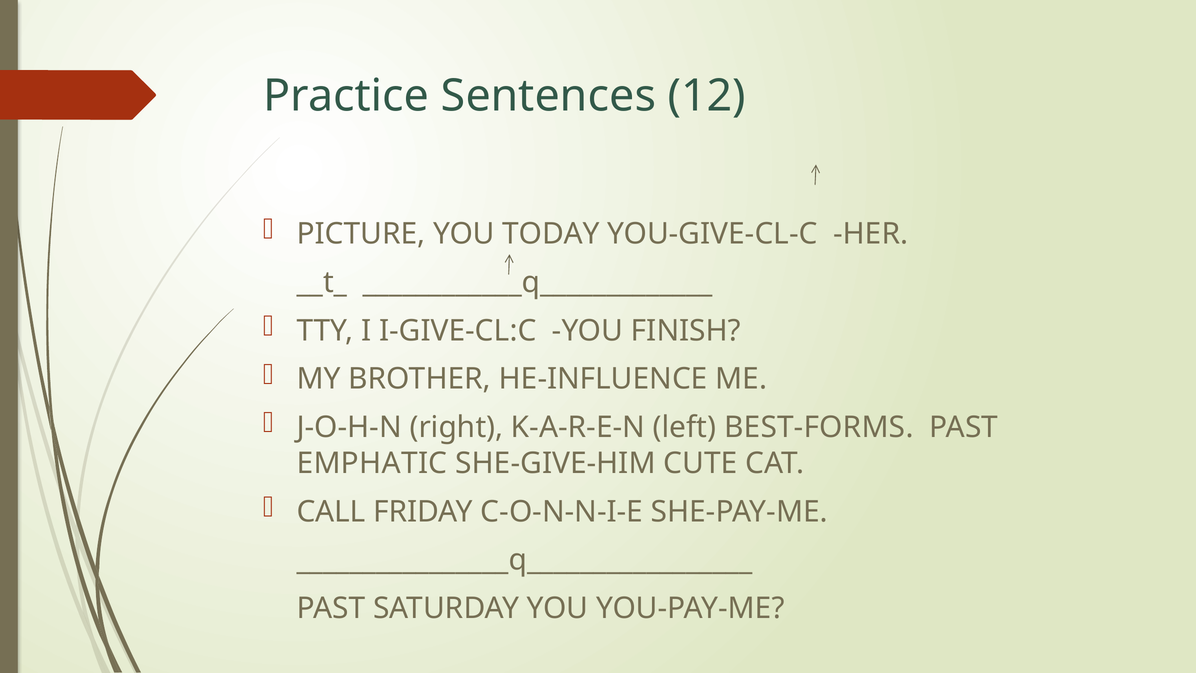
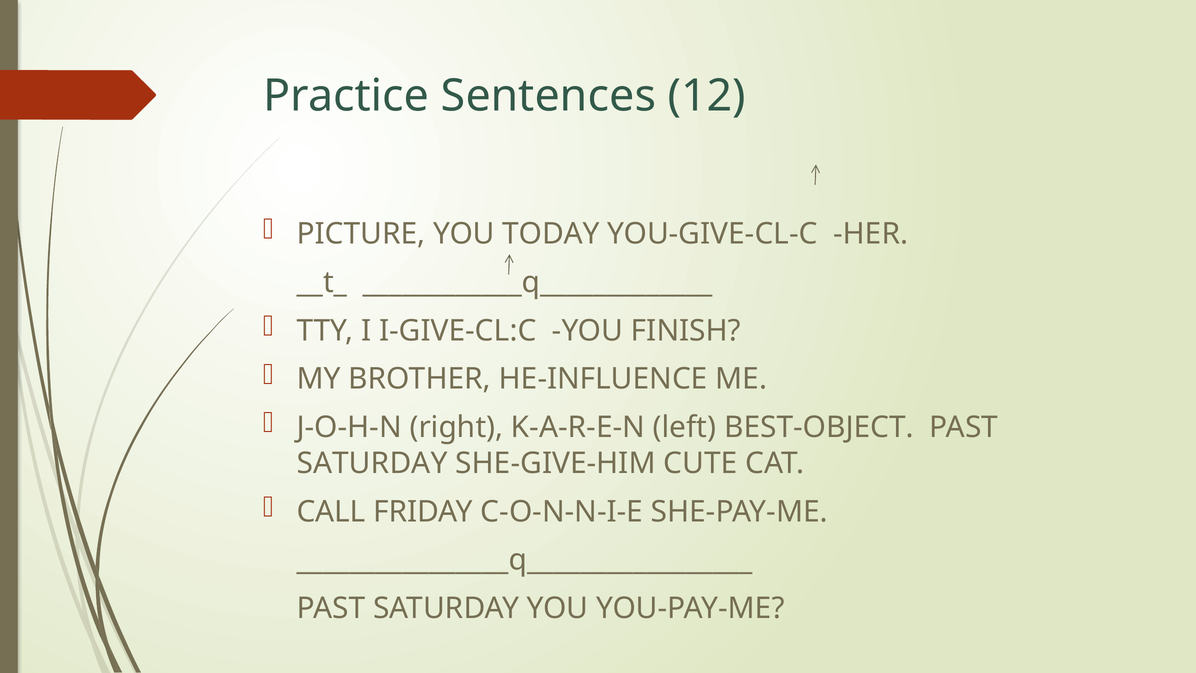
BEST-FORMS: BEST-FORMS -> BEST-OBJECT
EMPHATIC at (372, 463): EMPHATIC -> SATURDAY
